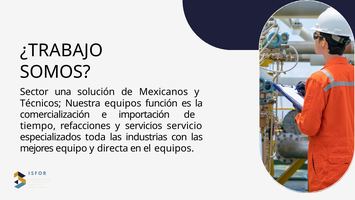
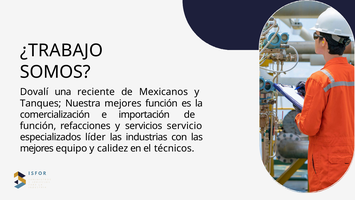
Sector: Sector -> Dovalí
solución: solución -> reciente
Técnicos: Técnicos -> Tanques
Nuestra equipos: equipos -> mejores
tiempo at (38, 126): tiempo -> función
toda: toda -> líder
directa: directa -> calidez
el equipos: equipos -> técnicos
